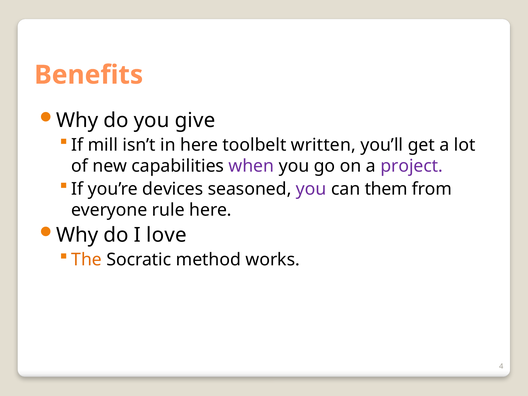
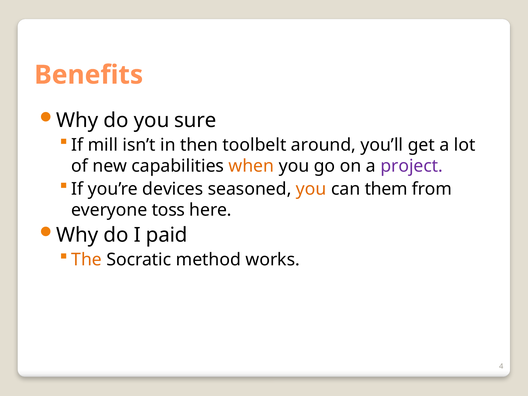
give: give -> sure
in here: here -> then
written: written -> around
when colour: purple -> orange
you at (311, 189) colour: purple -> orange
rule: rule -> toss
love: love -> paid
